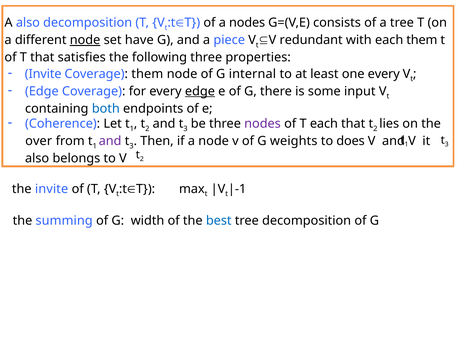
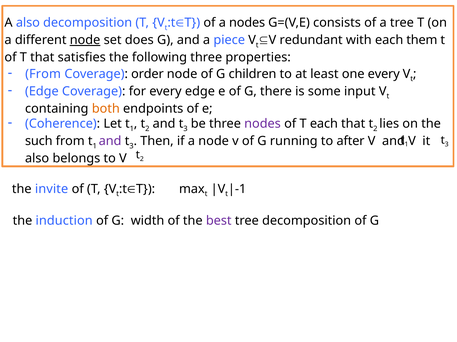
have: have -> does
Invite at (43, 74): Invite -> From
Coverage them: them -> order
internal: internal -> children
edge at (200, 91) underline: present -> none
both colour: blue -> orange
over: over -> such
weights: weights -> running
does: does -> after
summing: summing -> induction
best colour: blue -> purple
